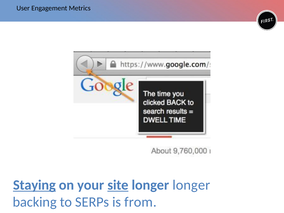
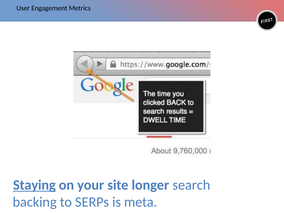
site underline: present -> none
longer longer: longer -> search
from: from -> meta
